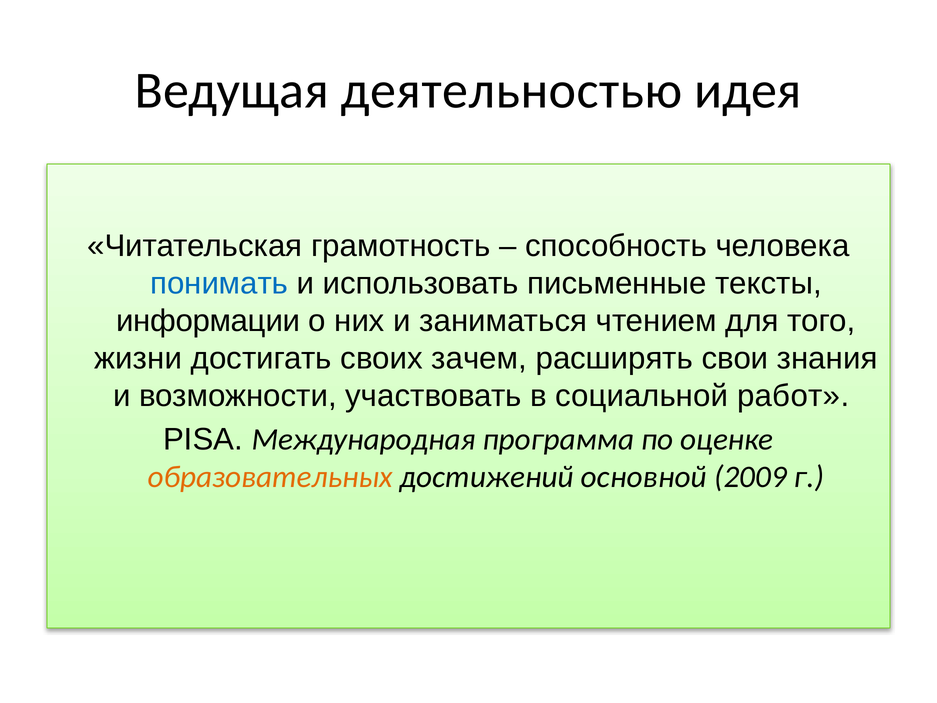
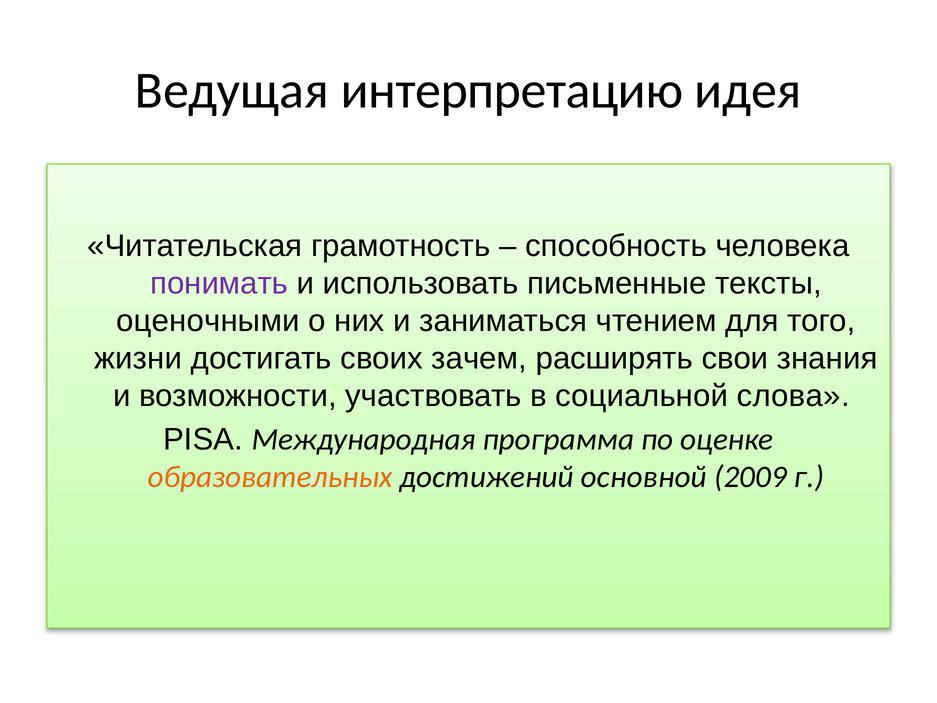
деятельностью: деятельностью -> интерпретацию
понимать colour: blue -> purple
информации: информации -> оценочными
работ: работ -> слова
